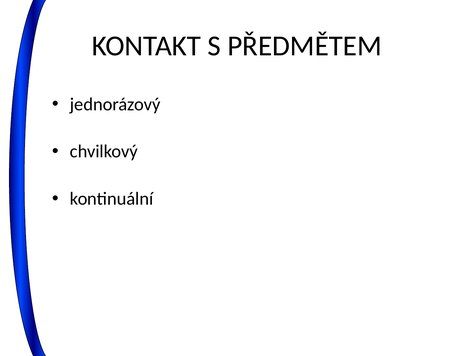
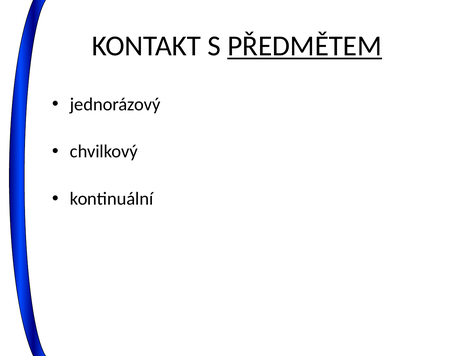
PŘEDMĚTEM underline: none -> present
